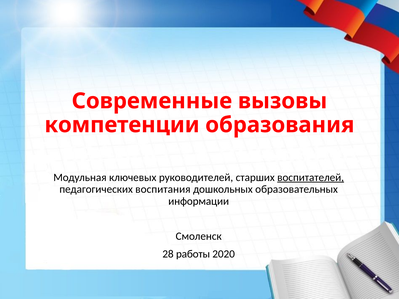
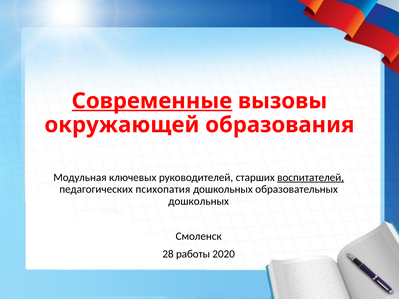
Современные underline: none -> present
компетенции: компетенции -> окружающей
воспитания: воспитания -> психопатия
информации at (199, 201): информации -> дошкольных
